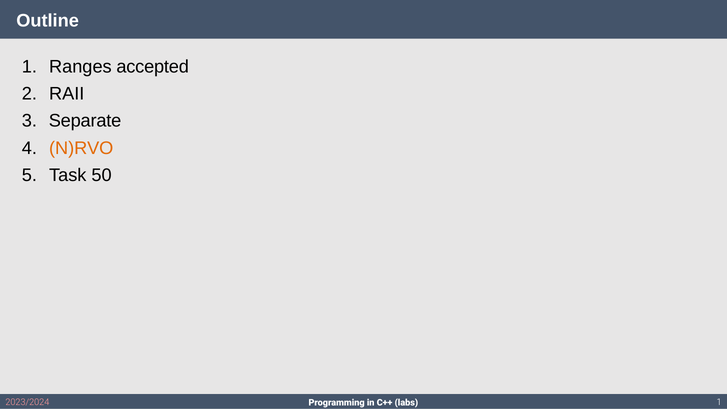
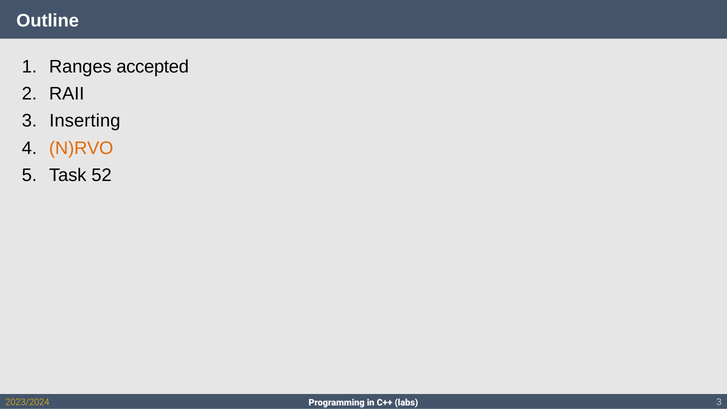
Separate: Separate -> Inserting
50: 50 -> 52
2023/2024 colour: pink -> yellow
labs 1: 1 -> 3
